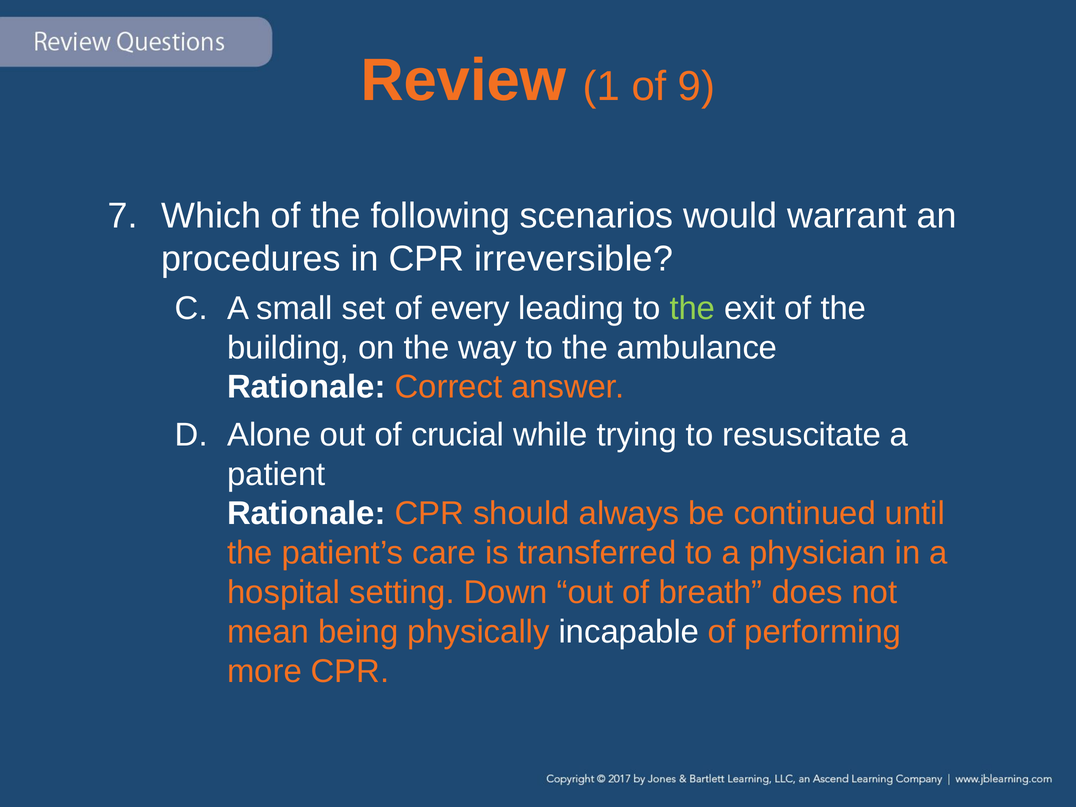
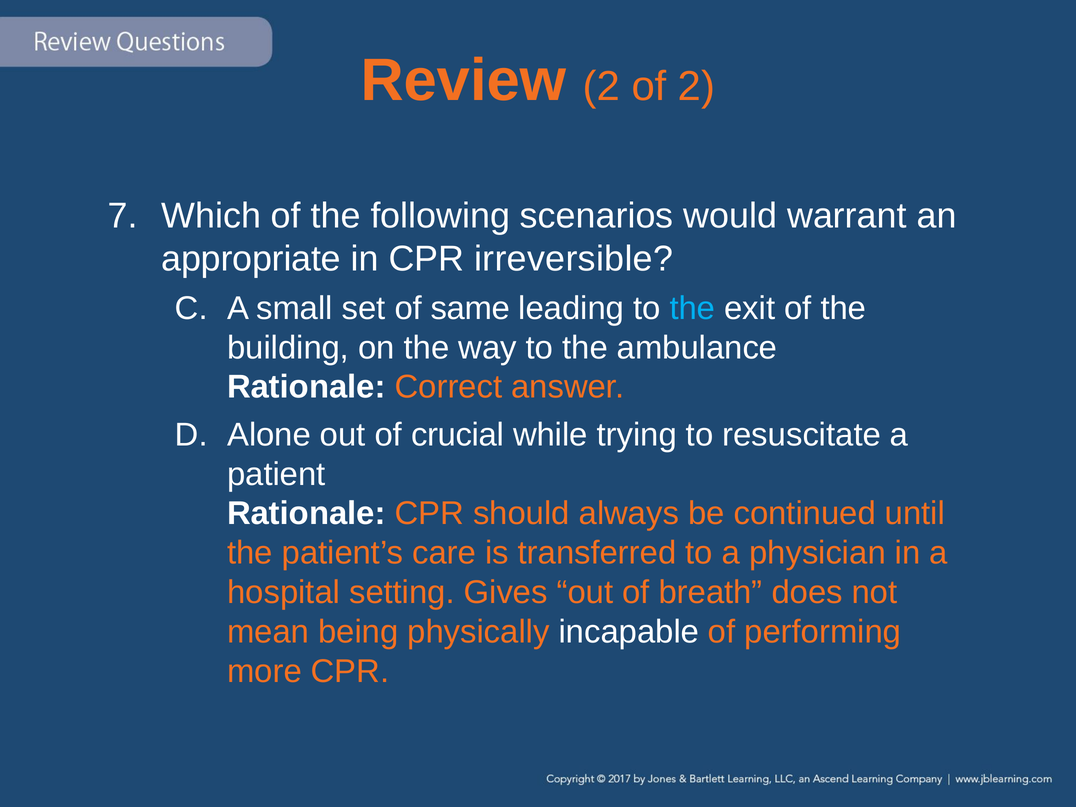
Review 1: 1 -> 2
of 9: 9 -> 2
procedures: procedures -> appropriate
every: every -> same
the at (692, 308) colour: light green -> light blue
Down: Down -> Gives
